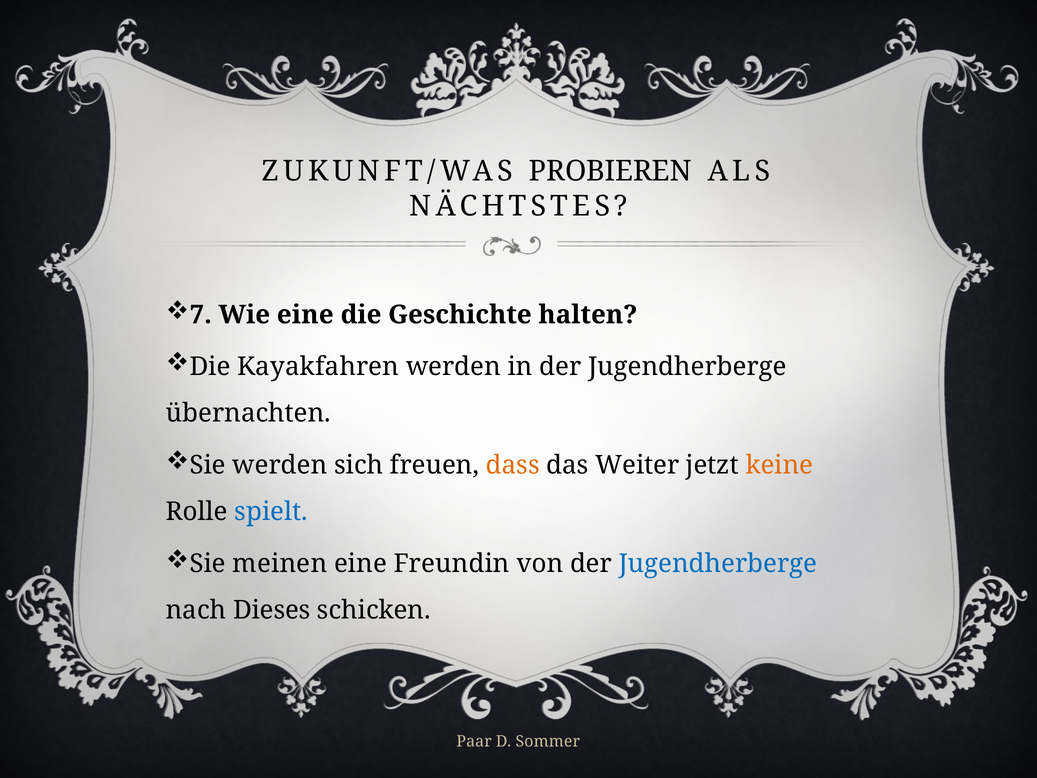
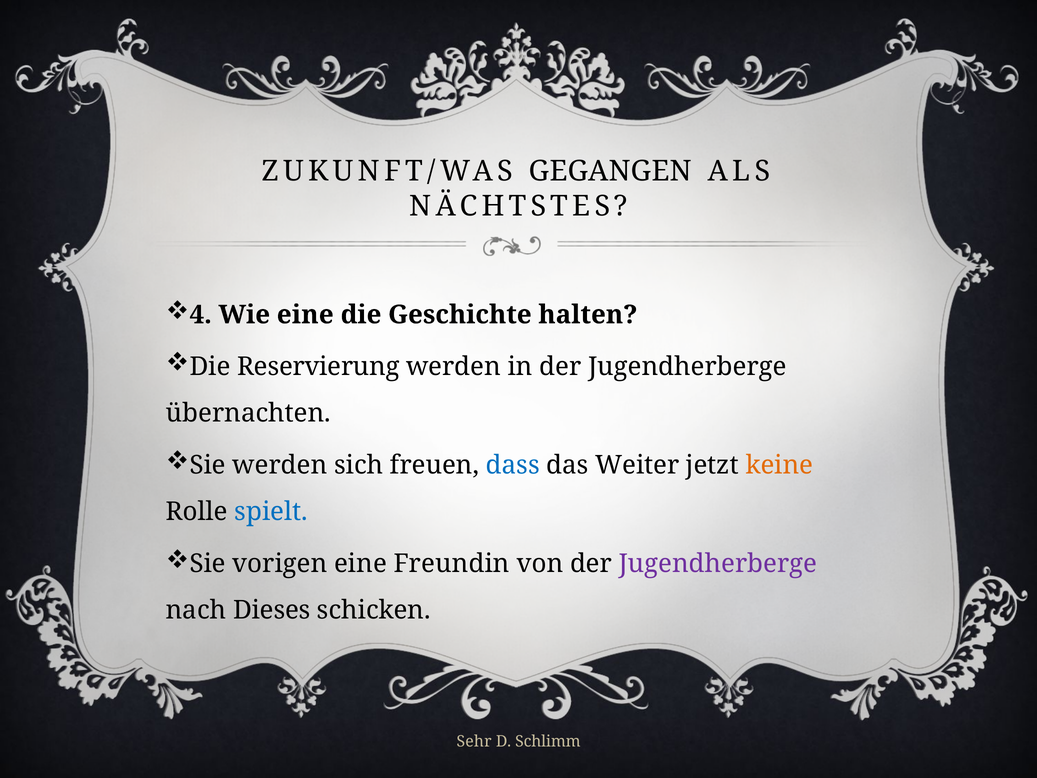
PROBIEREN: PROBIEREN -> GEGANGEN
7: 7 -> 4
Kayakfahren: Kayakfahren -> Reservierung
dass colour: orange -> blue
meinen: meinen -> vorigen
Jugendherberge at (718, 564) colour: blue -> purple
Paar: Paar -> Sehr
Sommer: Sommer -> Schlimm
